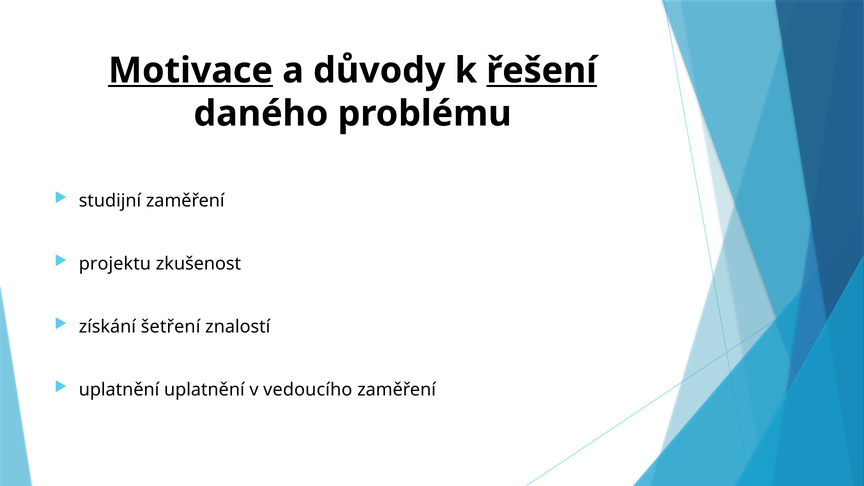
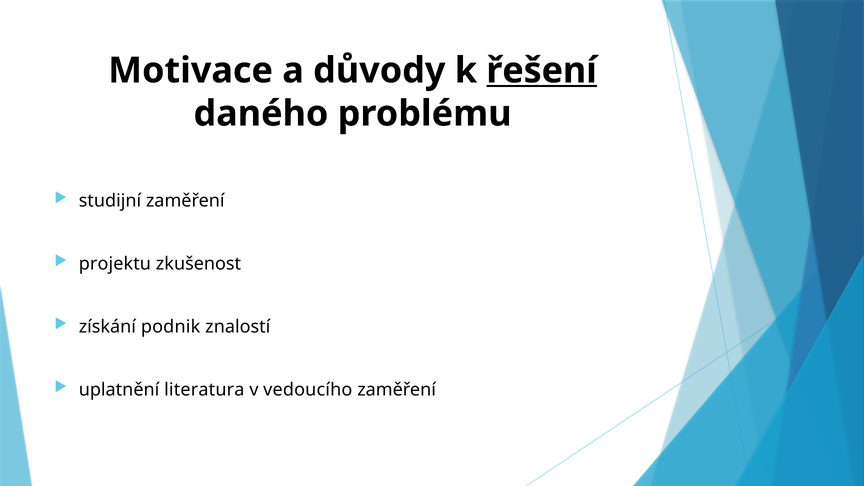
Motivace underline: present -> none
šetření: šetření -> podnik
uplatnění uplatnění: uplatnění -> literatura
